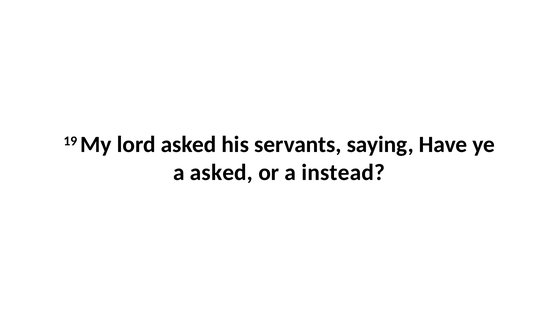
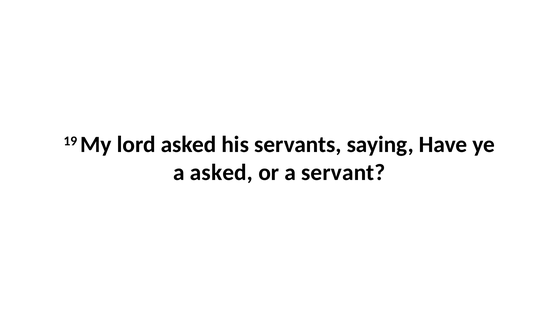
instead: instead -> servant
